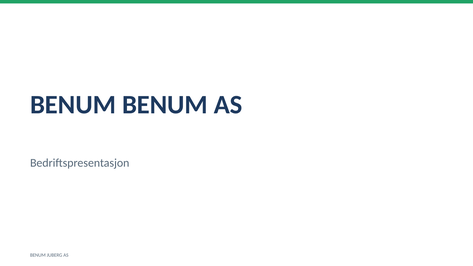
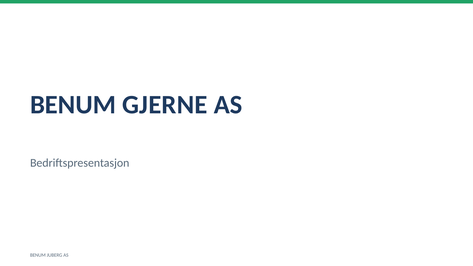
BENUM BENUM: BENUM -> GJERNE
